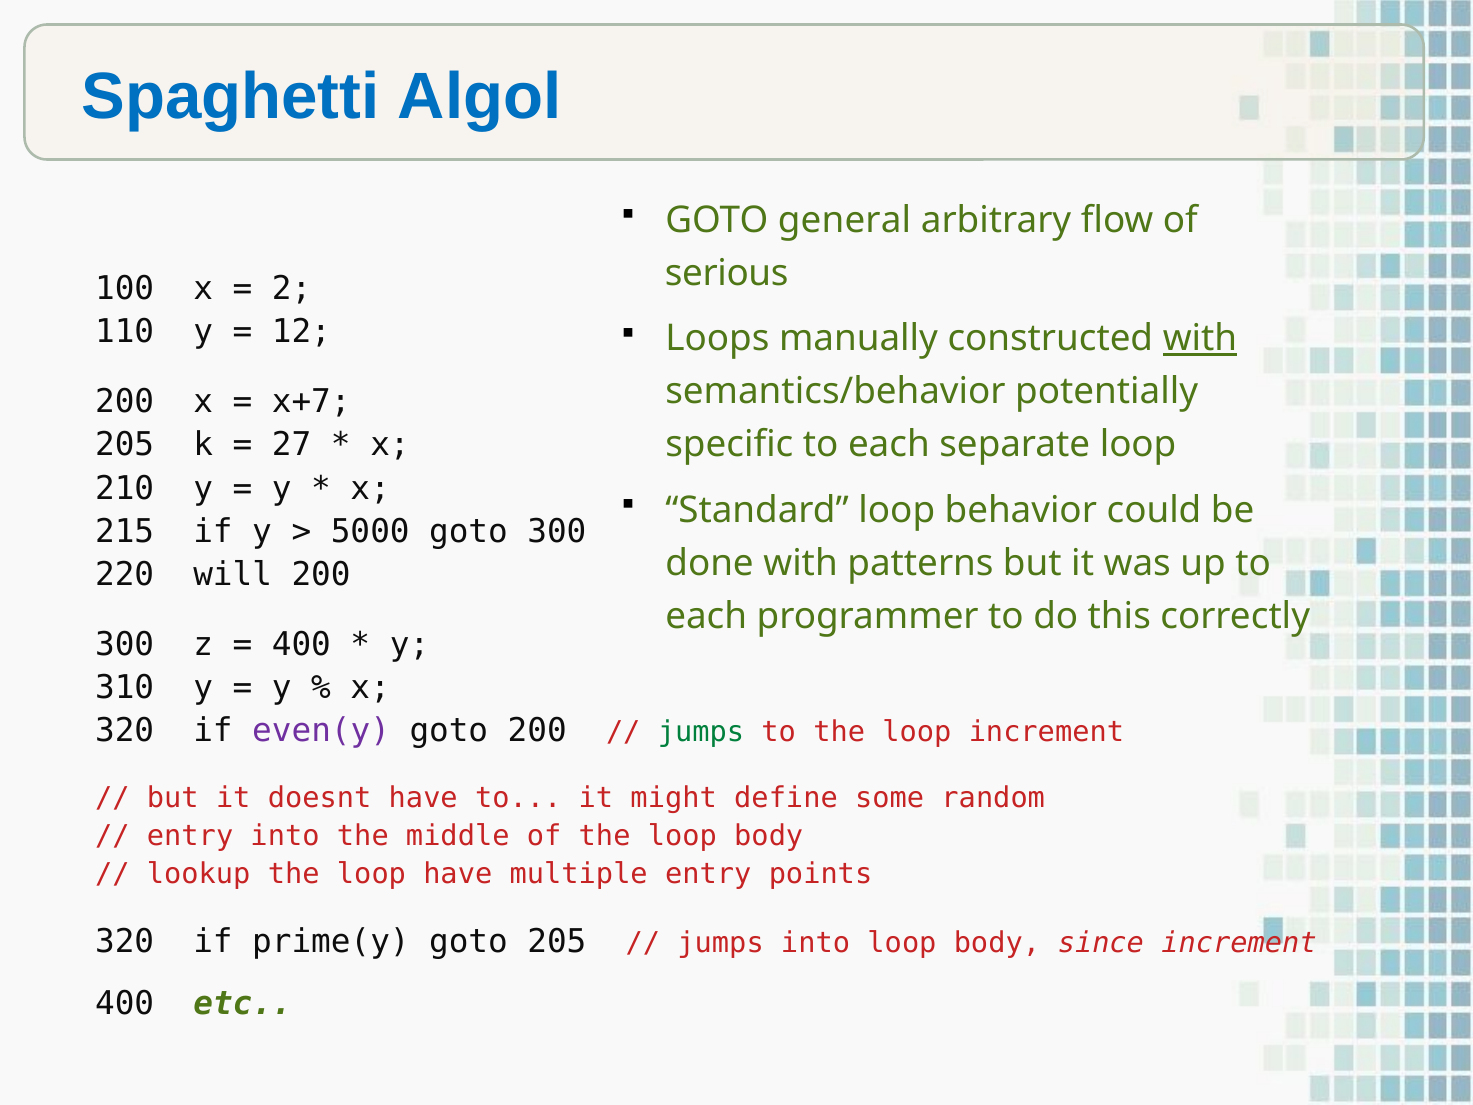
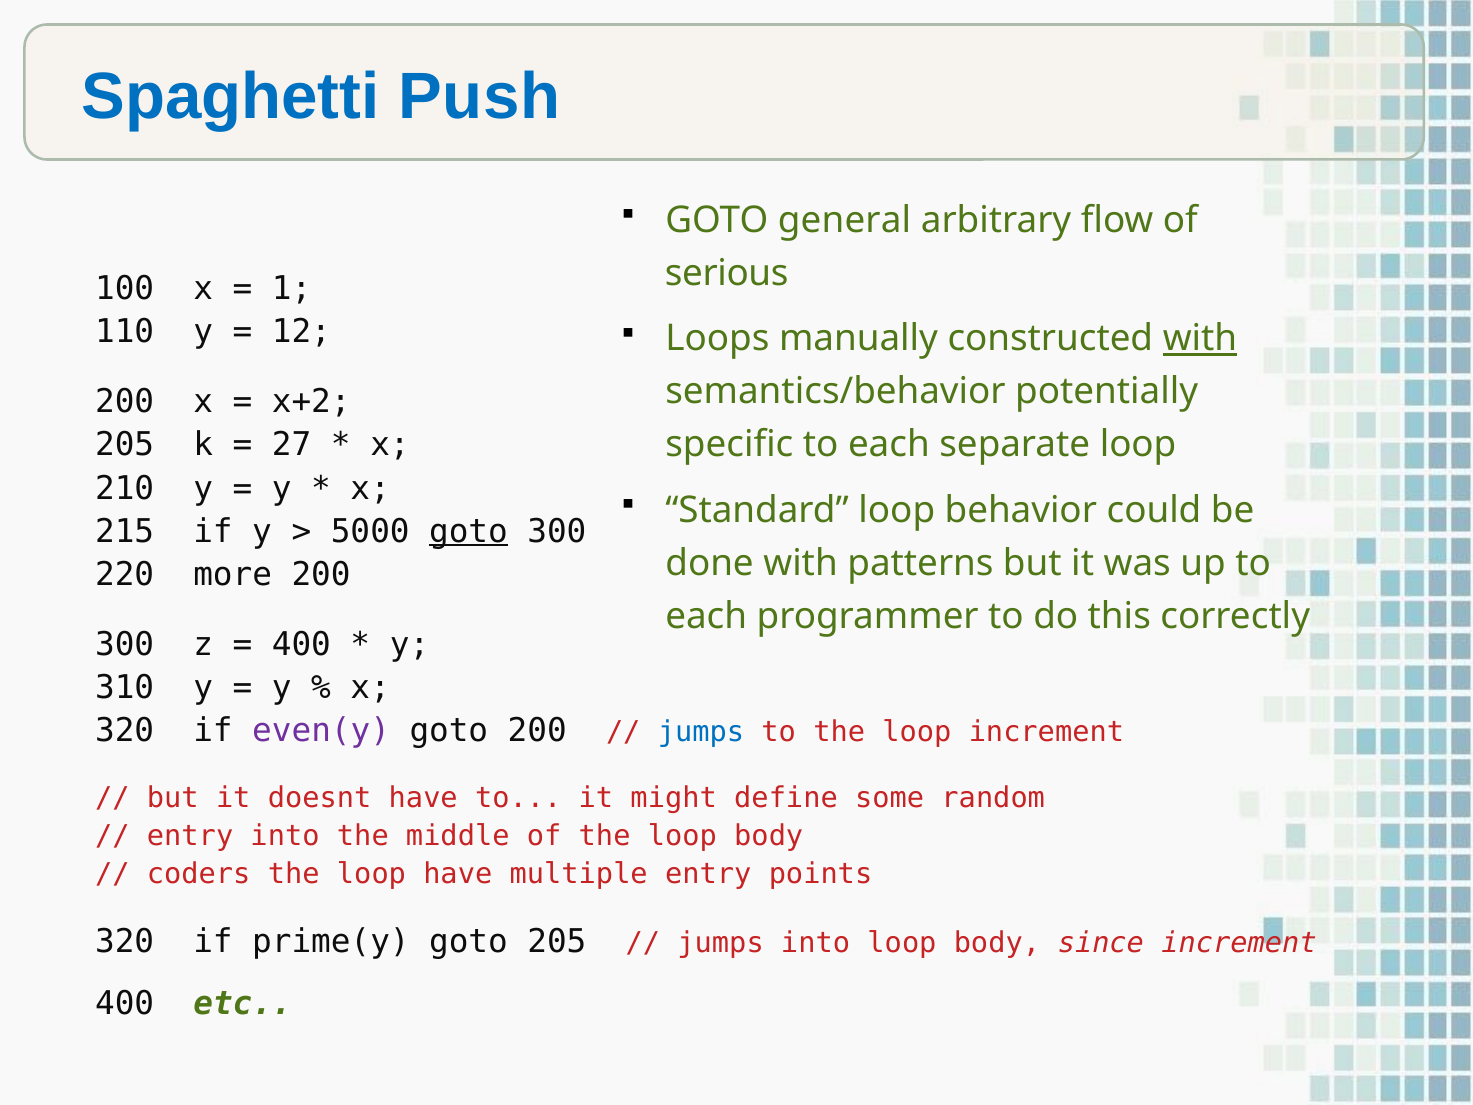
Algol: Algol -> Push
2: 2 -> 1
x+7: x+7 -> x+2
goto at (469, 531) underline: none -> present
will: will -> more
jumps at (701, 732) colour: green -> blue
lookup: lookup -> coders
